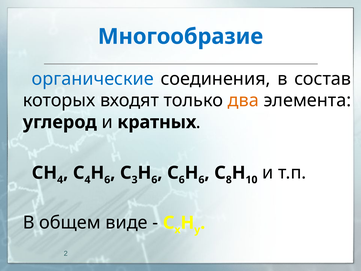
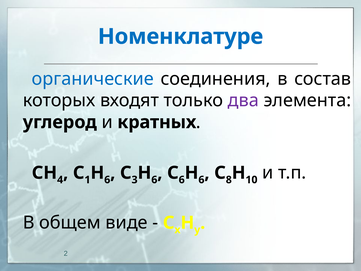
Многообразие: Многообразие -> Номенклатуре
два colour: orange -> purple
4 at (87, 180): 4 -> 1
